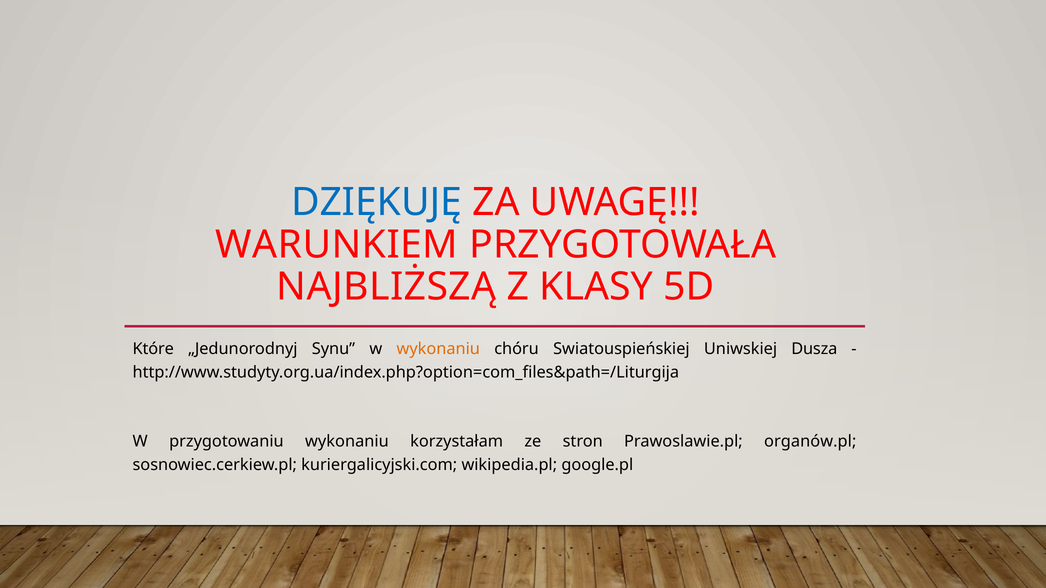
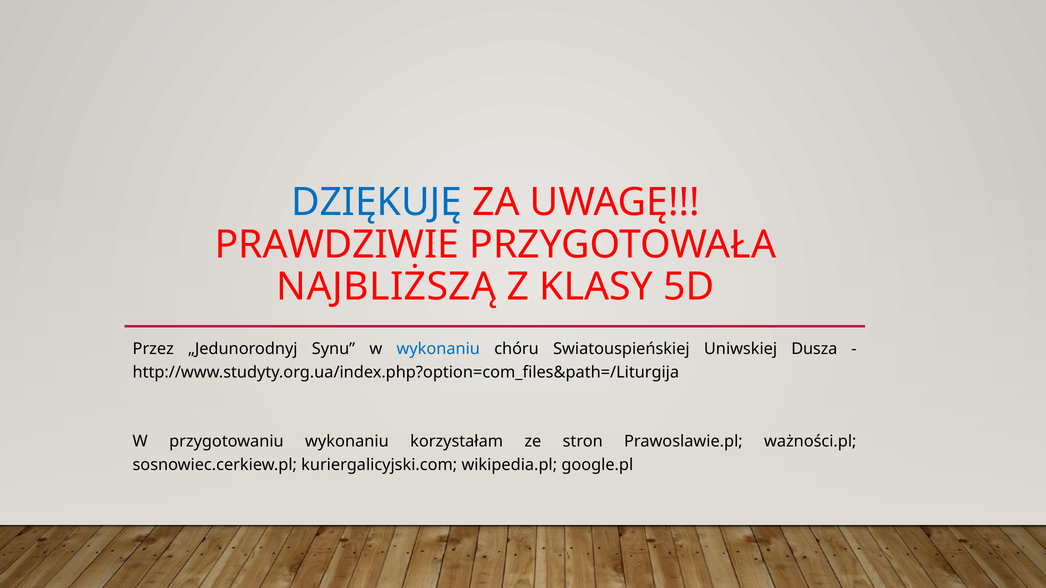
WARUNKIEM: WARUNKIEM -> PRAWDZIWIE
Które: Które -> Przez
wykonaniu at (438, 349) colour: orange -> blue
organów.pl: organów.pl -> ważności.pl
